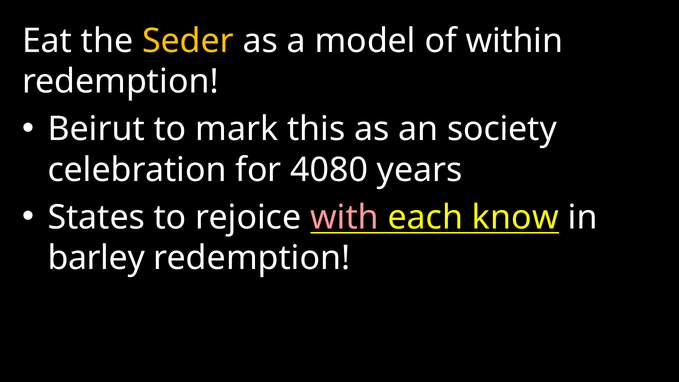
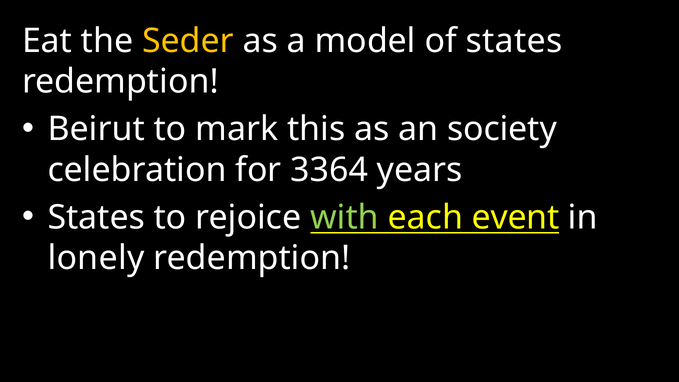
of within: within -> states
4080: 4080 -> 3364
with colour: pink -> light green
know: know -> event
barley: barley -> lonely
